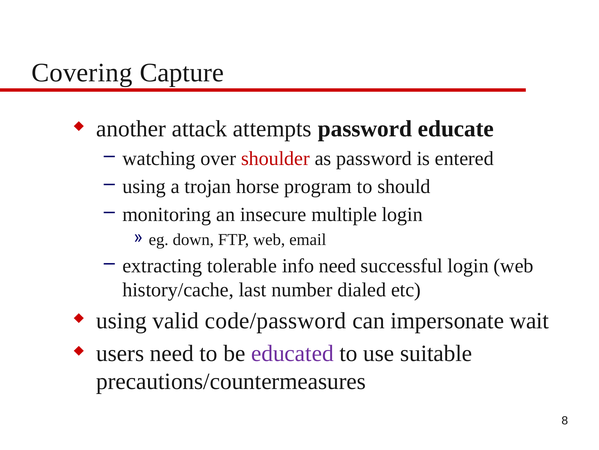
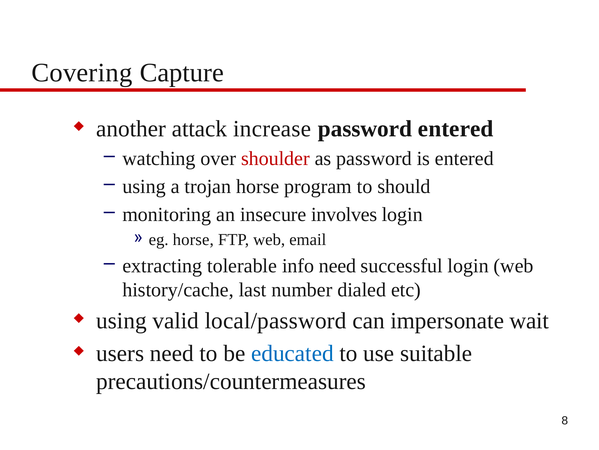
attempts: attempts -> increase
password educate: educate -> entered
multiple: multiple -> involves
eg down: down -> horse
code/password: code/password -> local/password
educated colour: purple -> blue
